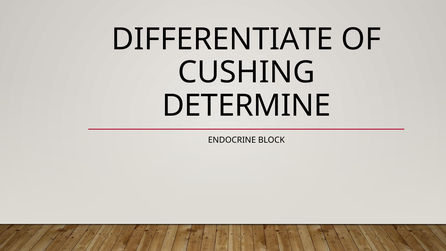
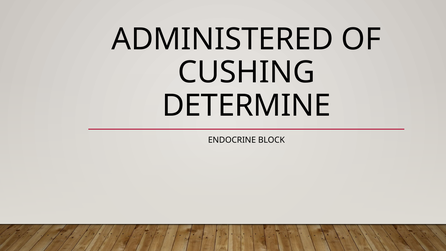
DIFFERENTIATE: DIFFERENTIATE -> ADMINISTERED
